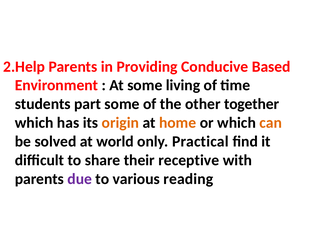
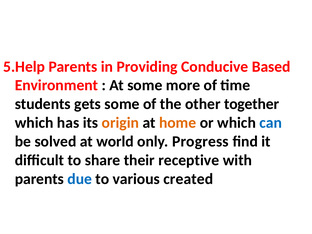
2.Help: 2.Help -> 5.Help
living: living -> more
part: part -> gets
can colour: orange -> blue
Practical: Practical -> Progress
due colour: purple -> blue
reading: reading -> created
